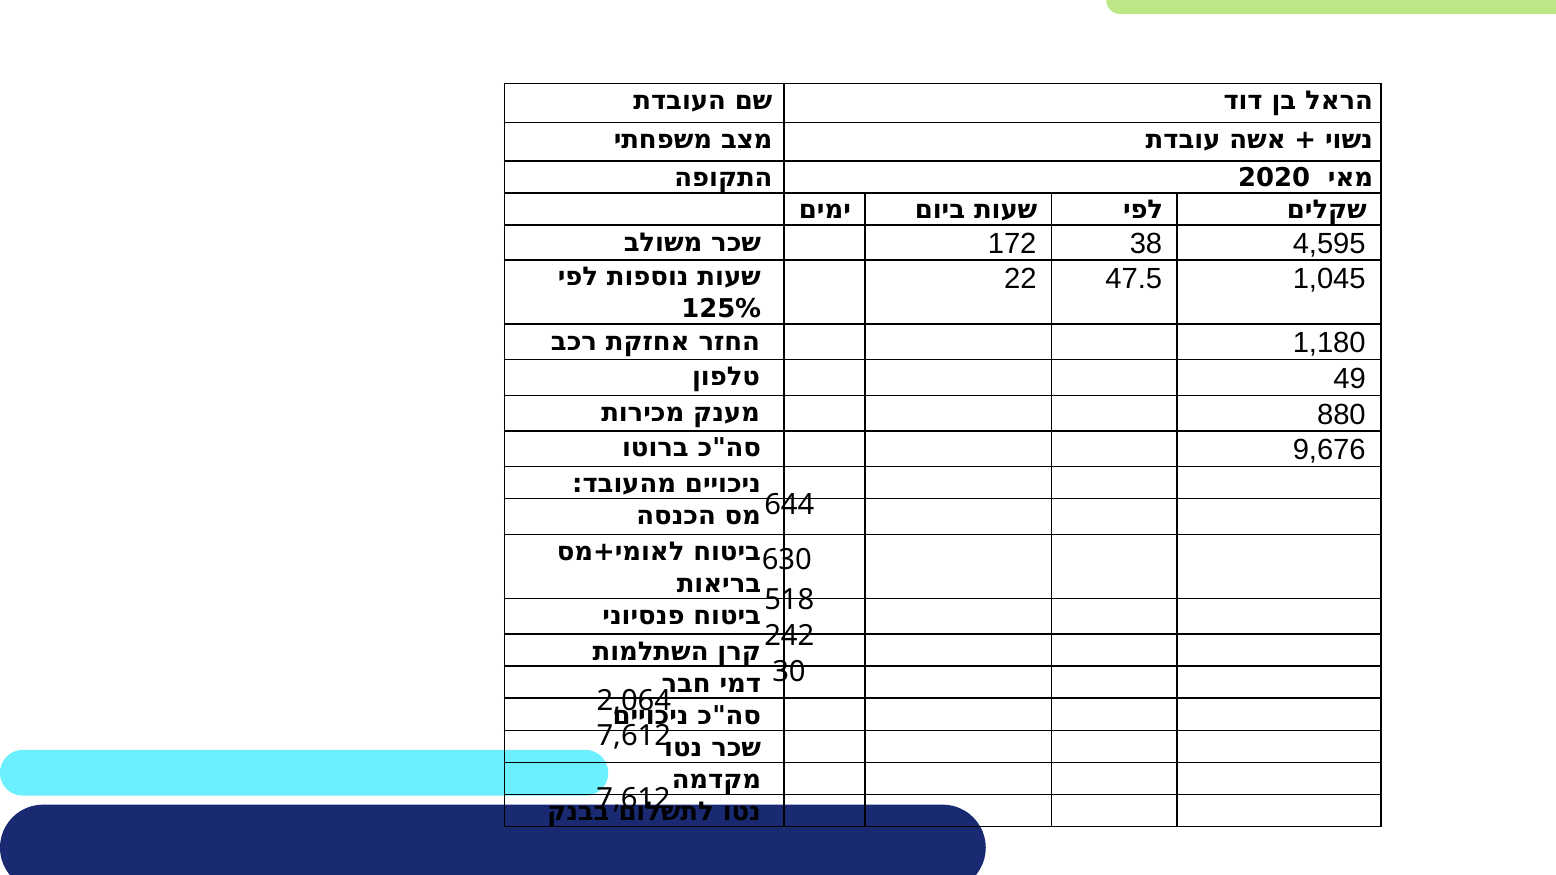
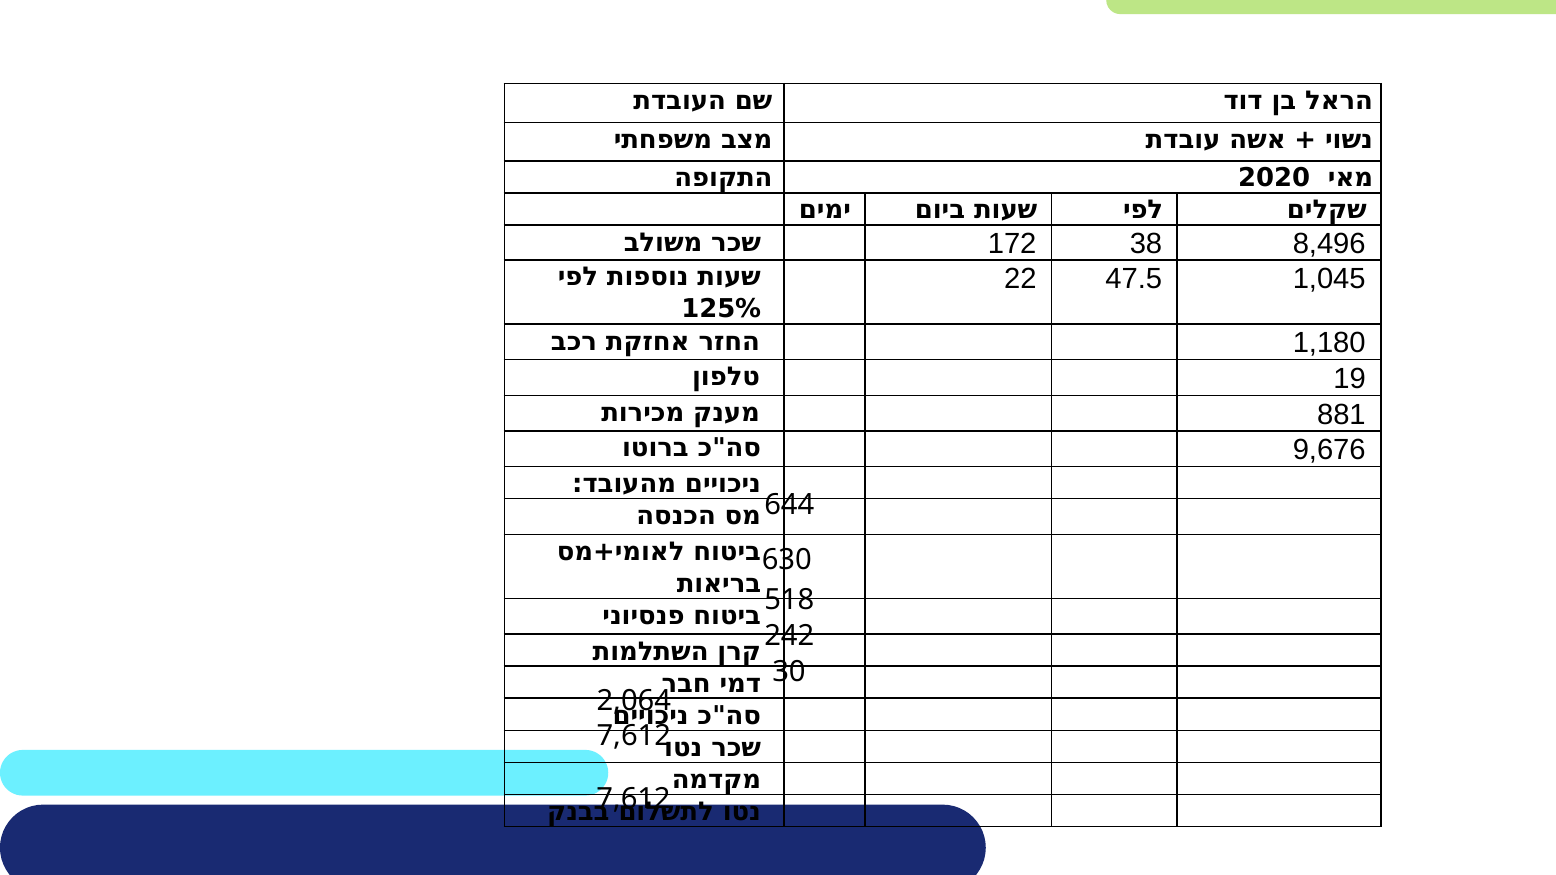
4,595: 4,595 -> 8,496
49: 49 -> 19
880: 880 -> 881
